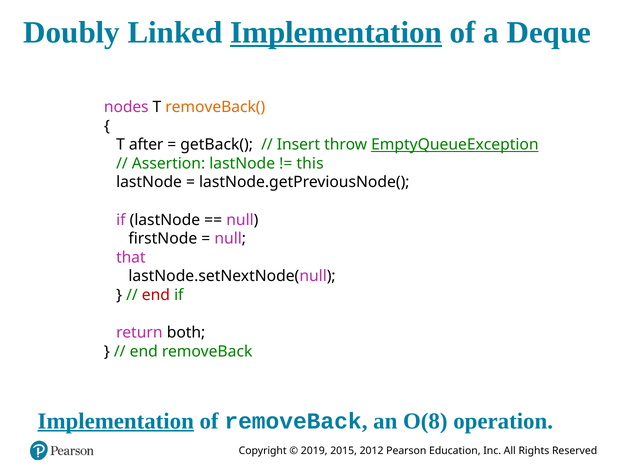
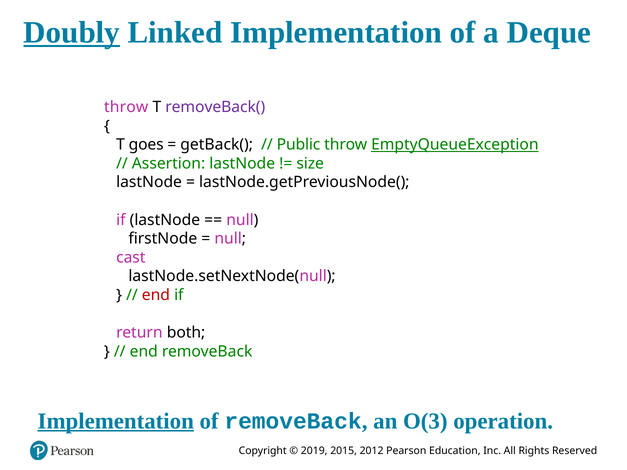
Doubly underline: none -> present
Implementation at (336, 33) underline: present -> none
nodes at (126, 107): nodes -> throw
removeBack( colour: orange -> purple
after: after -> goes
Insert: Insert -> Public
this: this -> size
that: that -> cast
O(8: O(8 -> O(3
